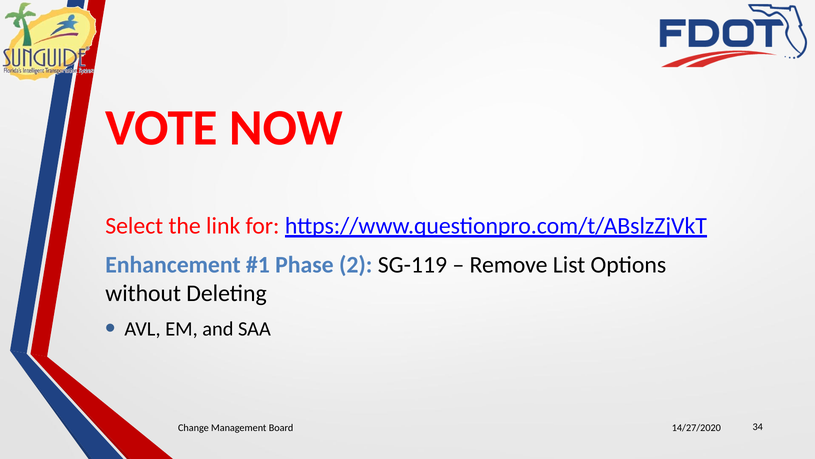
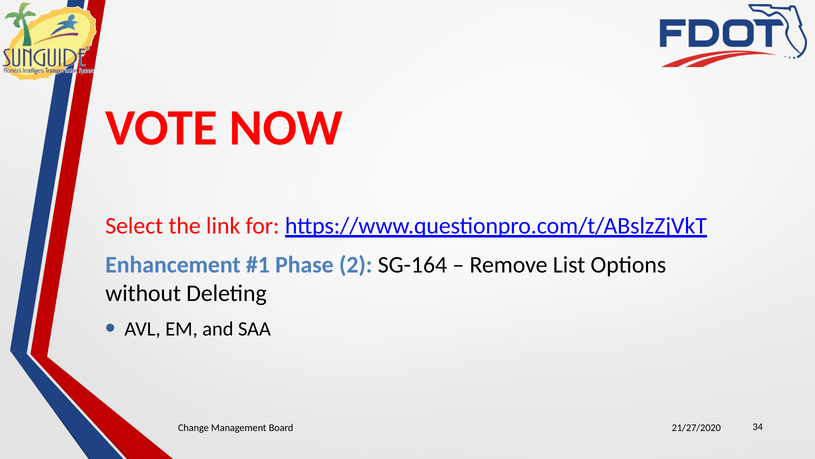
SG-119: SG-119 -> SG-164
14/27/2020: 14/27/2020 -> 21/27/2020
